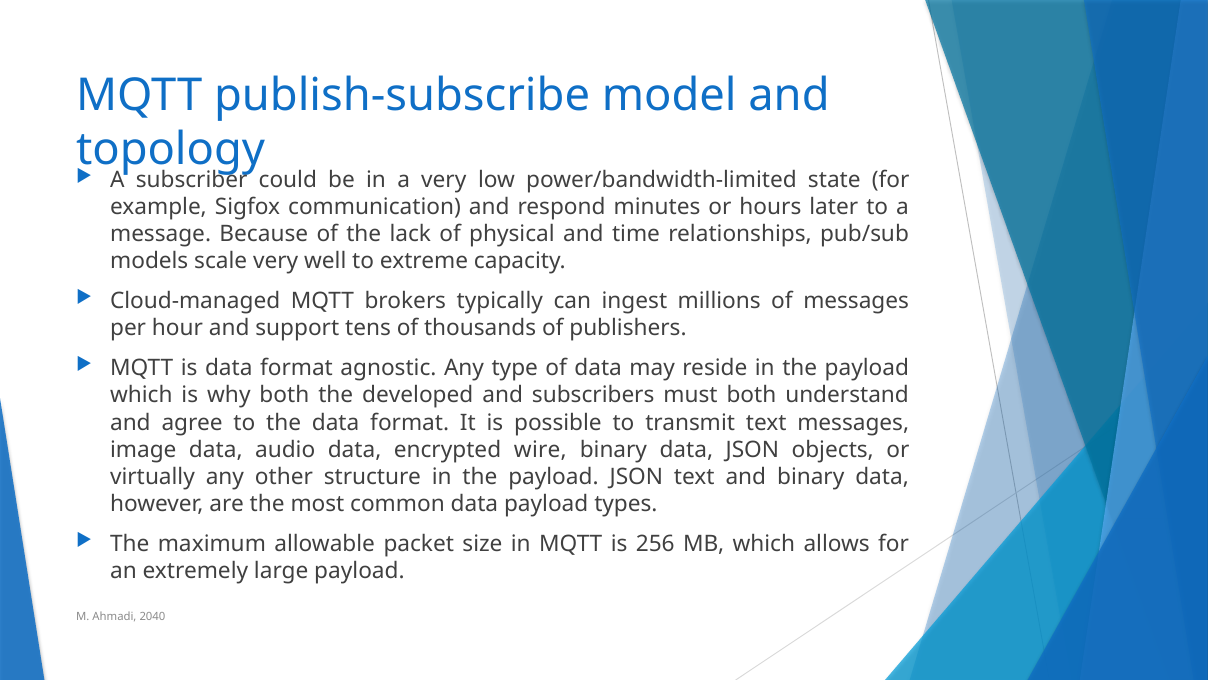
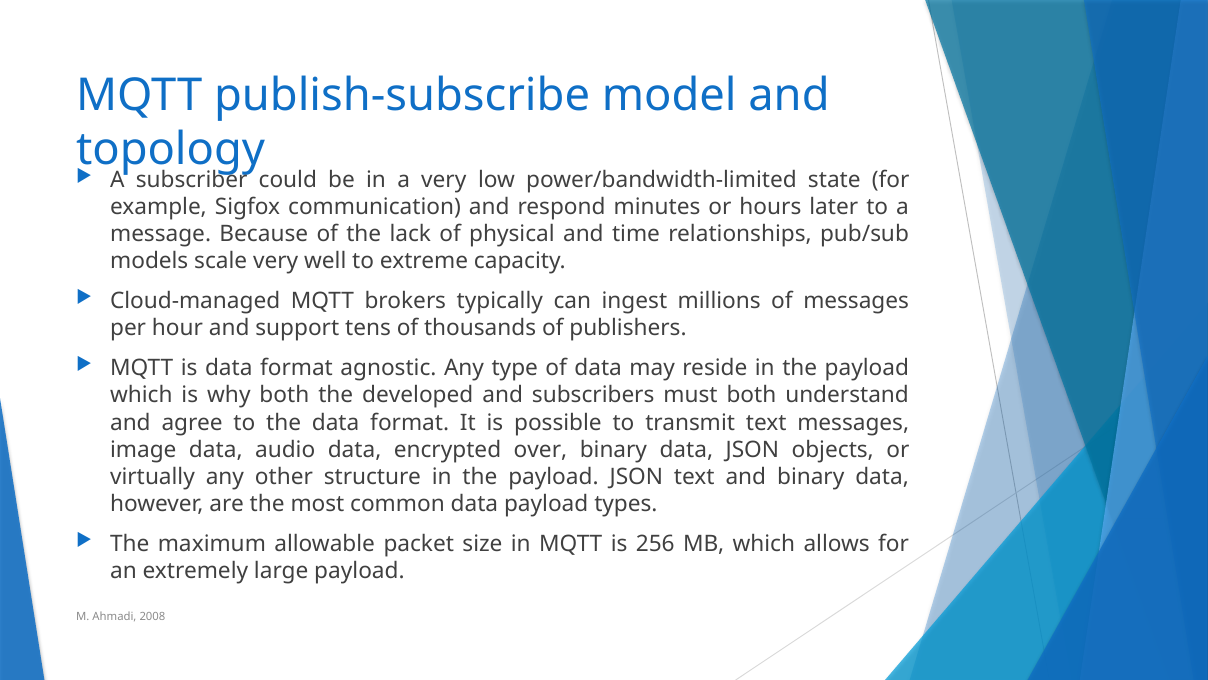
wire: wire -> over
2040: 2040 -> 2008
